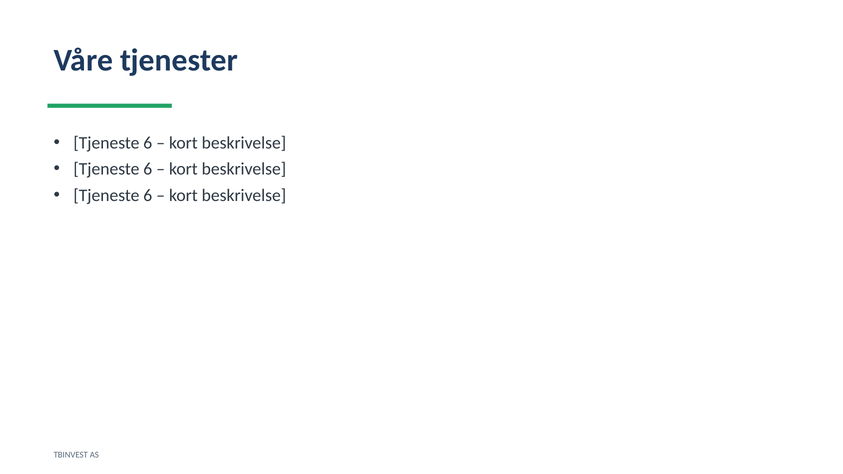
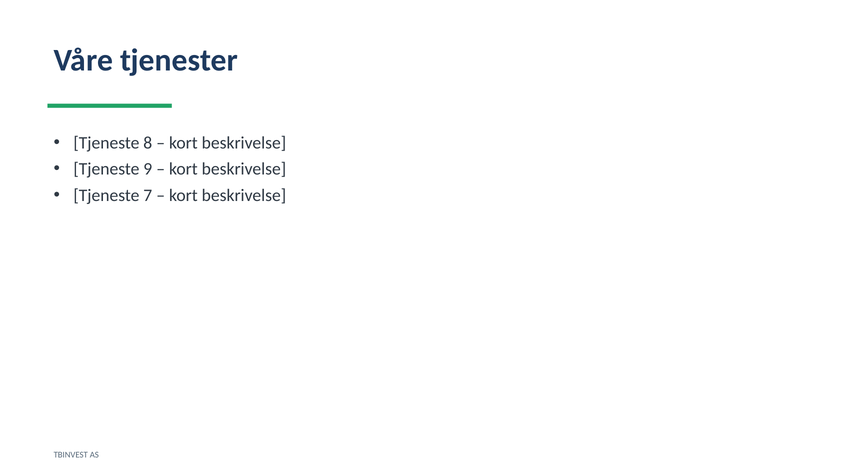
6 at (148, 143): 6 -> 8
6 at (148, 169): 6 -> 9
6 at (148, 195): 6 -> 7
